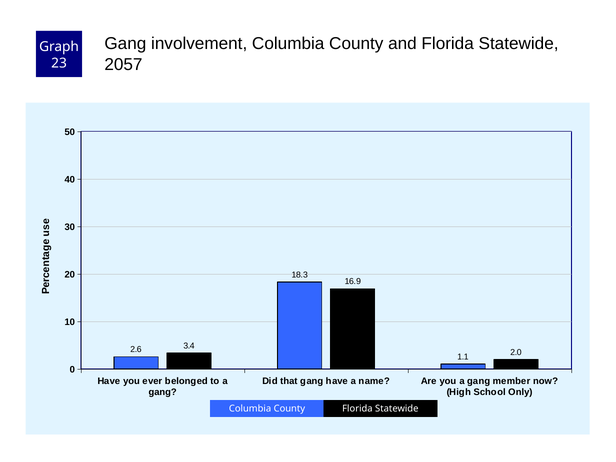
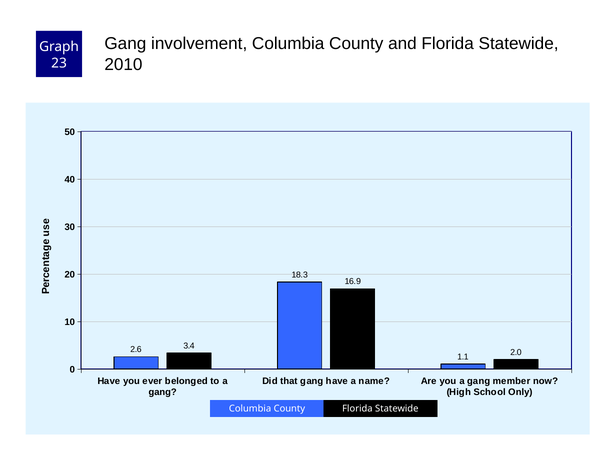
2057: 2057 -> 2010
